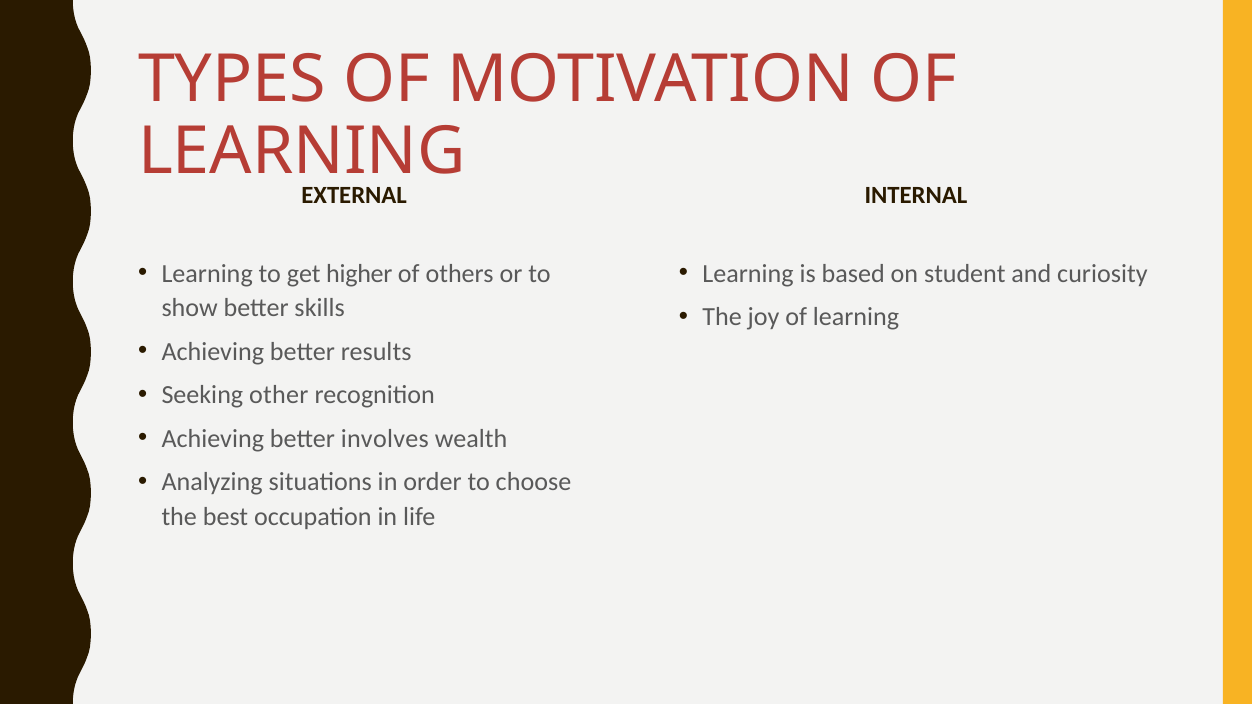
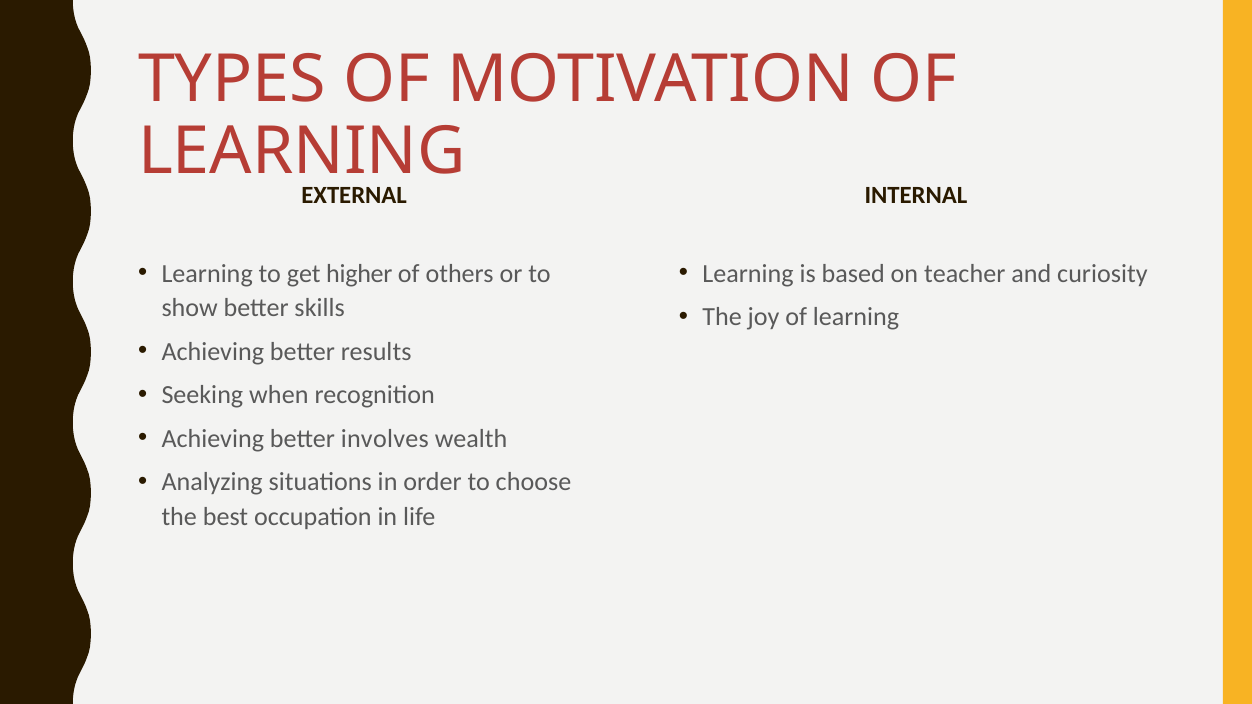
student: student -> teacher
other: other -> when
